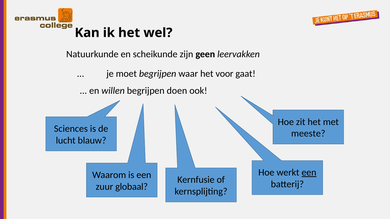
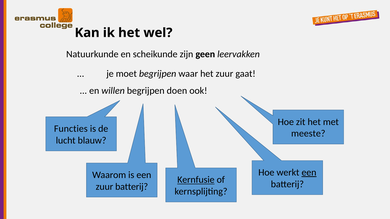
het voor: voor -> zuur
Sciences: Sciences -> Functies
Kernfusie underline: none -> present
zuur globaal: globaal -> batterij
